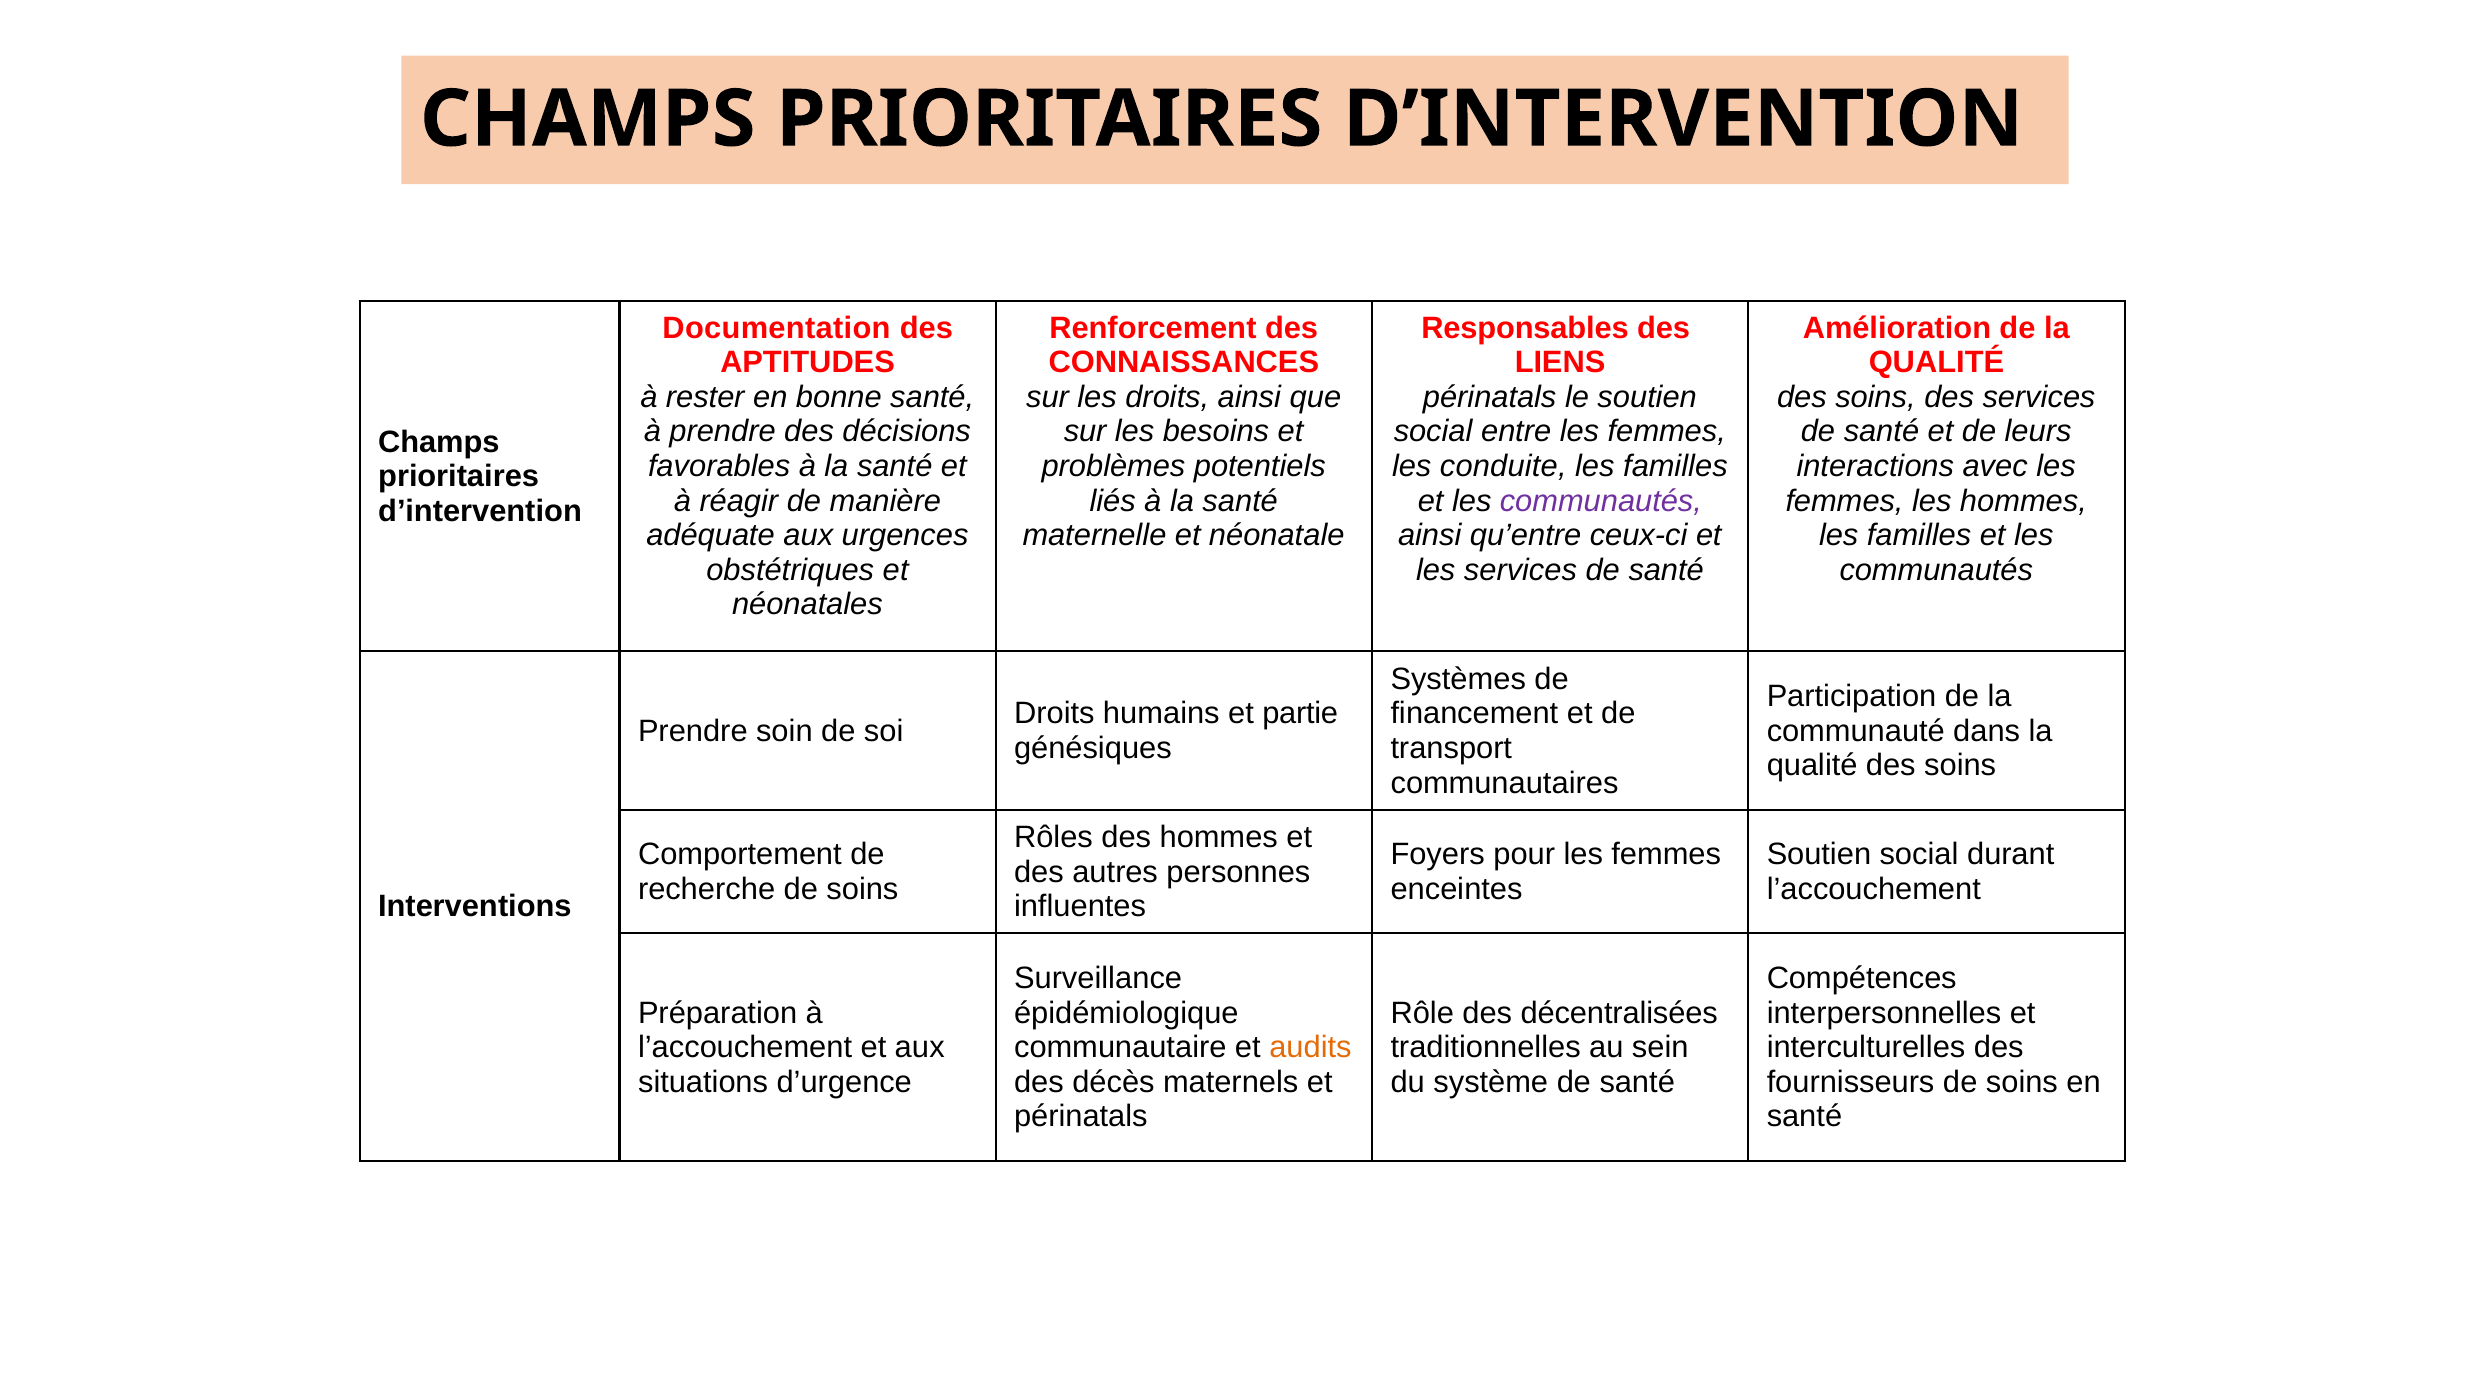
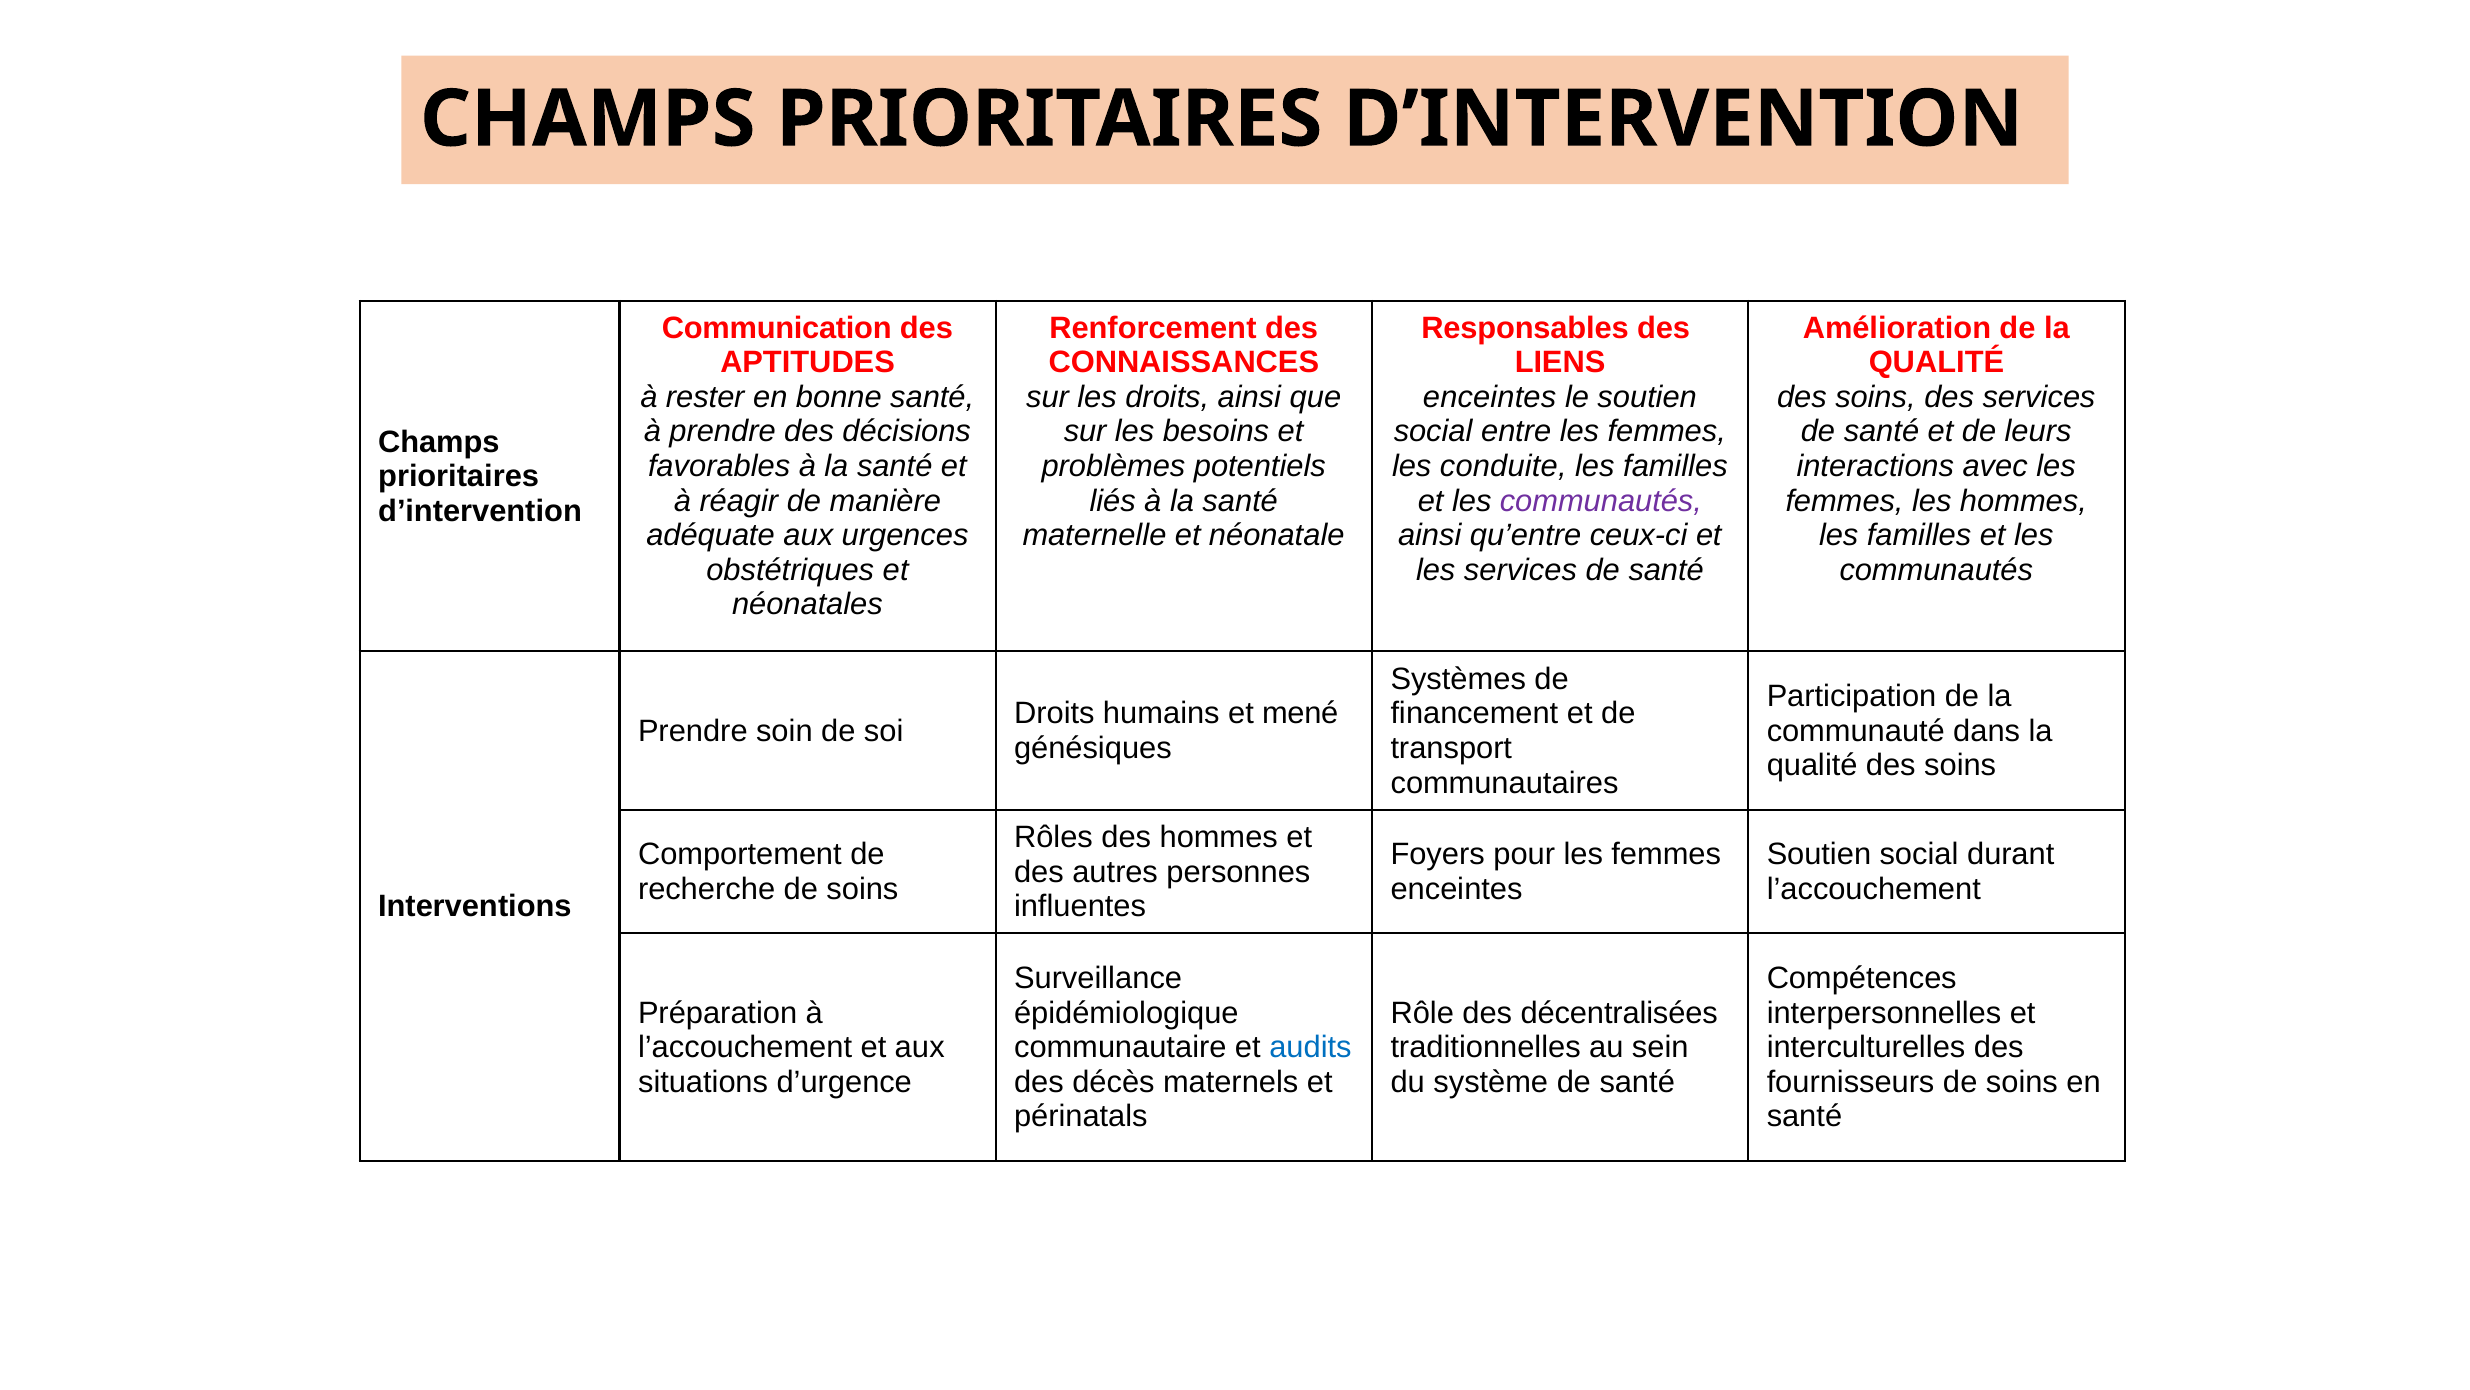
Documentation: Documentation -> Communication
périnatals at (1490, 397): périnatals -> enceintes
partie: partie -> mené
audits colour: orange -> blue
